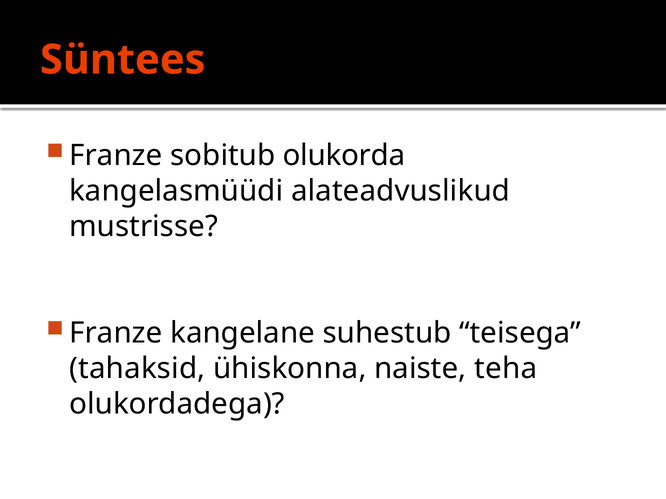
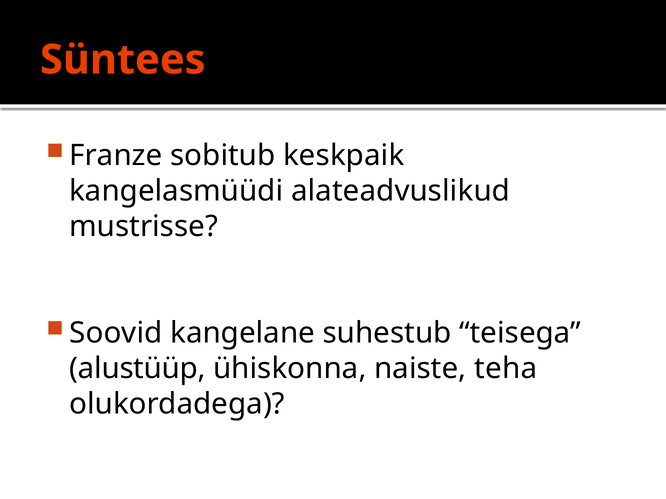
olukorda: olukorda -> keskpaik
Franze at (116, 333): Franze -> Soovid
tahaksid: tahaksid -> alustüüp
